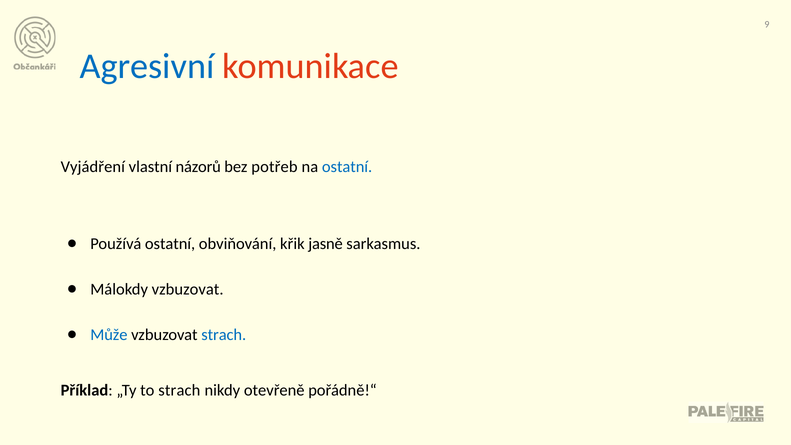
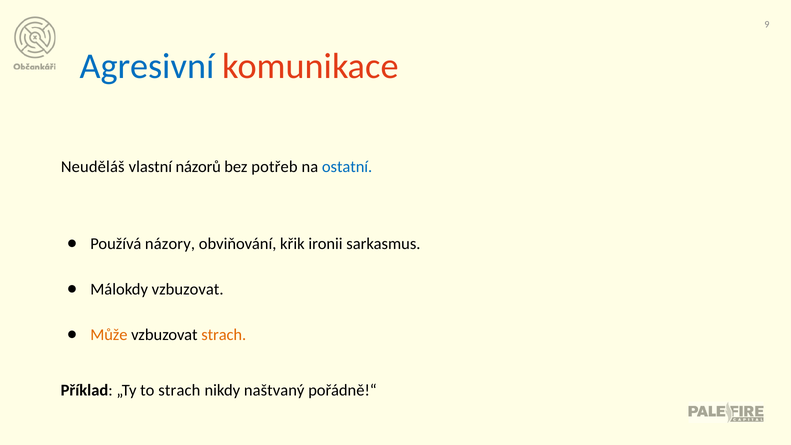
Vyjádření: Vyjádření -> Neuděláš
Používá ostatní: ostatní -> názory
jasně: jasně -> ironii
Může colour: blue -> orange
strach at (224, 335) colour: blue -> orange
otevřeně: otevřeně -> naštvaný
